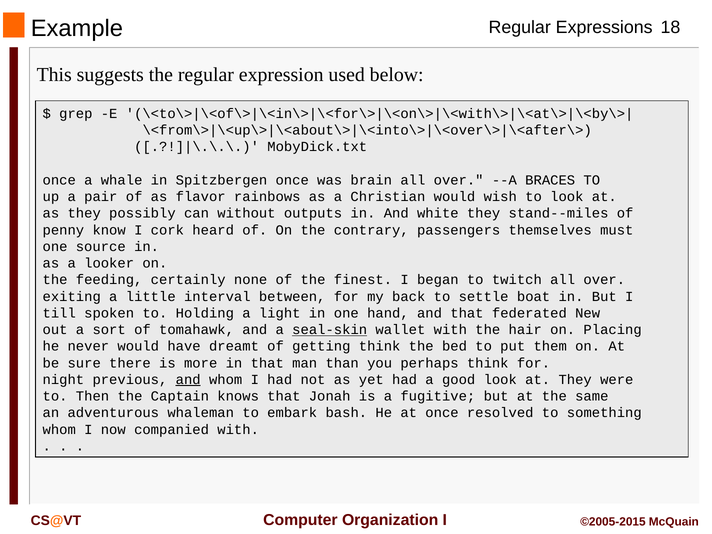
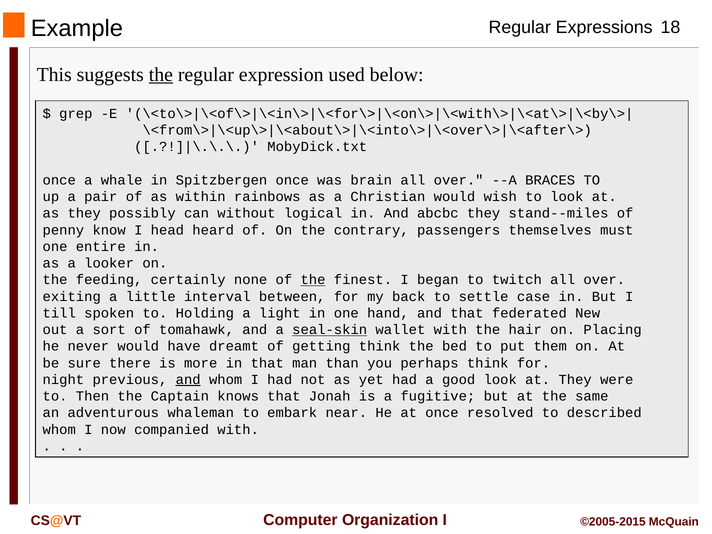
the at (161, 75) underline: none -> present
flavor: flavor -> within
outputs: outputs -> logical
white: white -> abcbc
cork: cork -> head
source: source -> entire
the at (313, 280) underline: none -> present
boat: boat -> case
bash: bash -> near
something: something -> described
